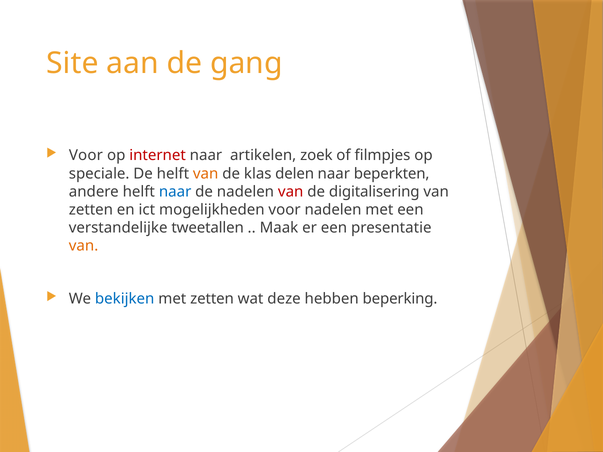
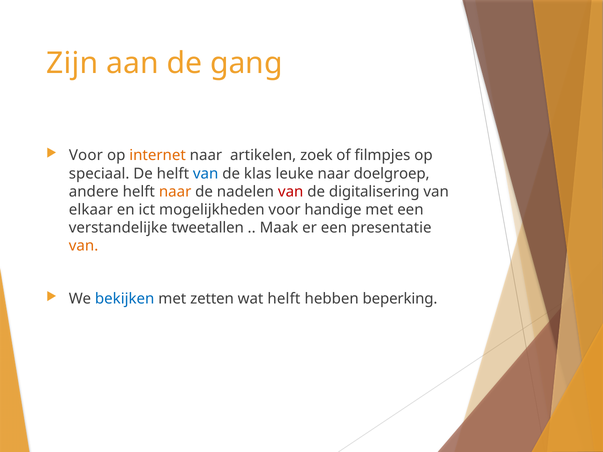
Site: Site -> Zijn
internet colour: red -> orange
speciale: speciale -> speciaal
van at (206, 174) colour: orange -> blue
delen: delen -> leuke
beperkten: beperkten -> doelgroep
naar at (175, 192) colour: blue -> orange
zetten at (91, 210): zetten -> elkaar
voor nadelen: nadelen -> handige
wat deze: deze -> helft
